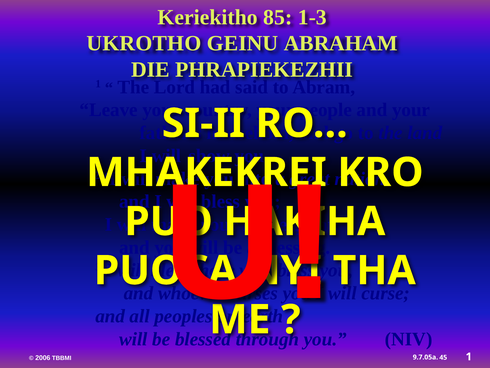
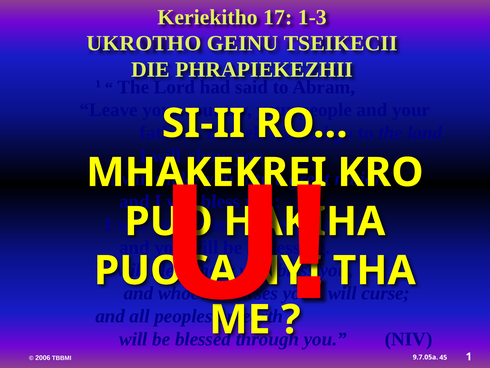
85: 85 -> 17
ABRAHAM: ABRAHAM -> TSEIKECII
